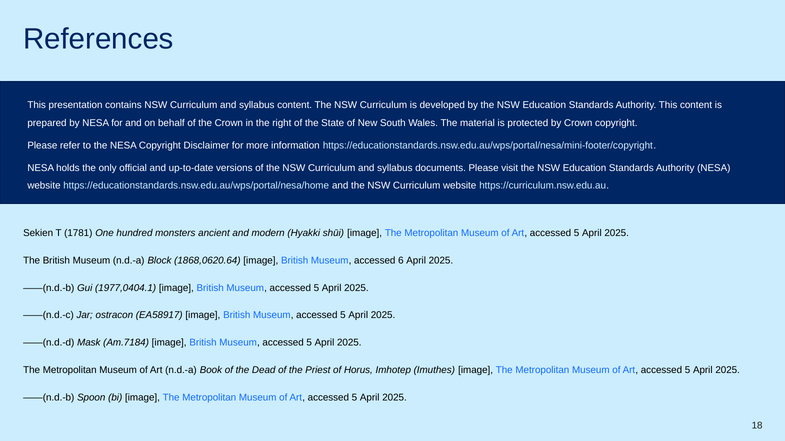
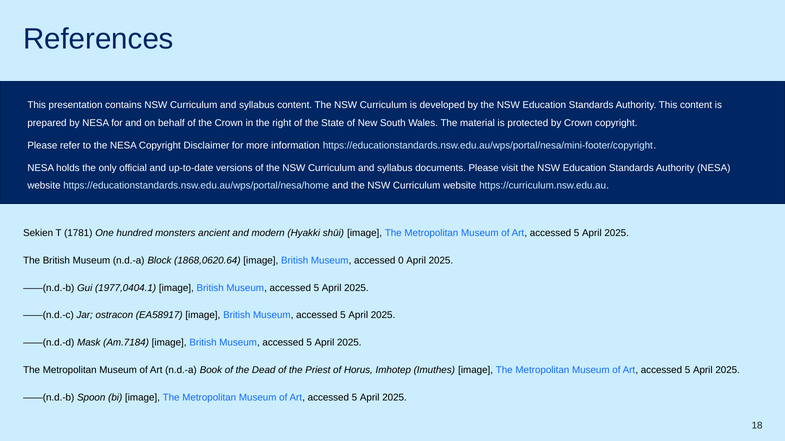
6: 6 -> 0
